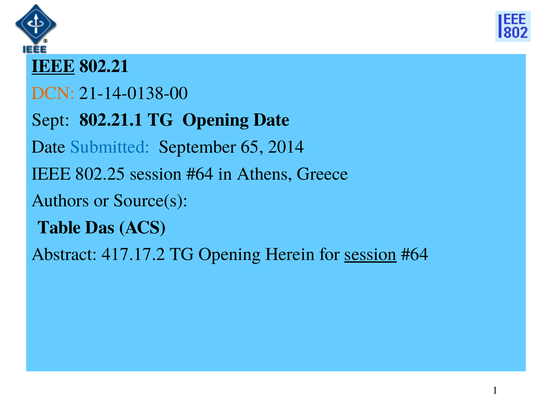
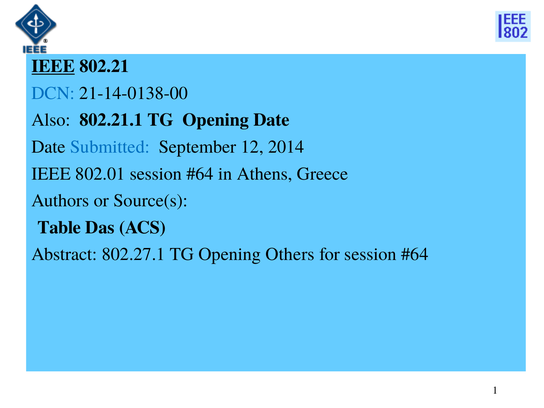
DCN colour: orange -> blue
Sept: Sept -> Also
65: 65 -> 12
802.25: 802.25 -> 802.01
417.17.2: 417.17.2 -> 802.27.1
Herein: Herein -> Others
session at (371, 254) underline: present -> none
